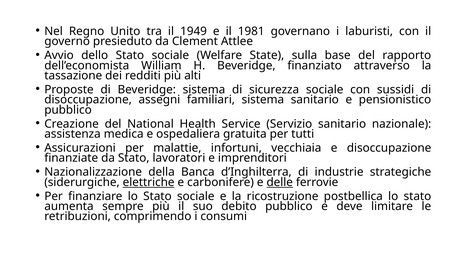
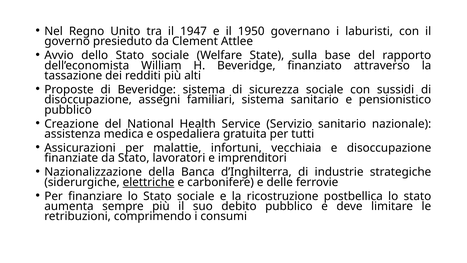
1949: 1949 -> 1947
1981: 1981 -> 1950
delle underline: present -> none
